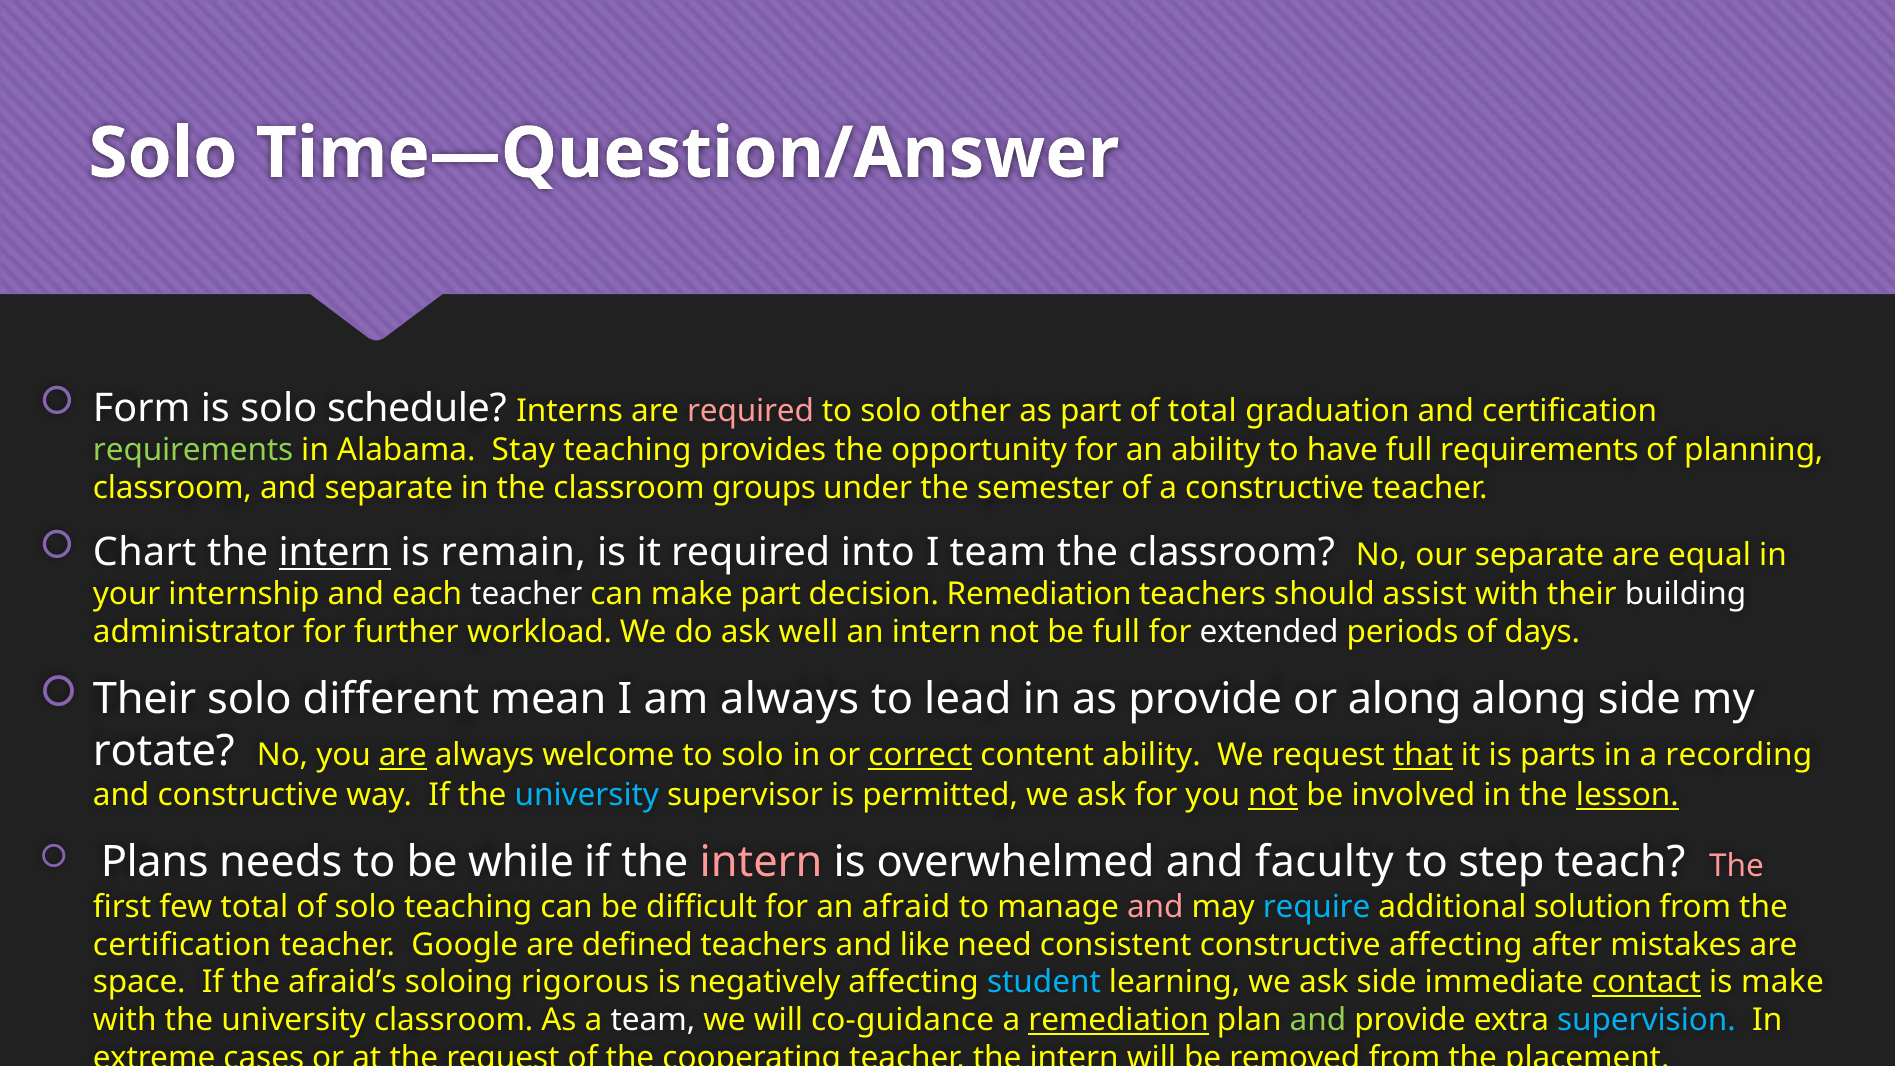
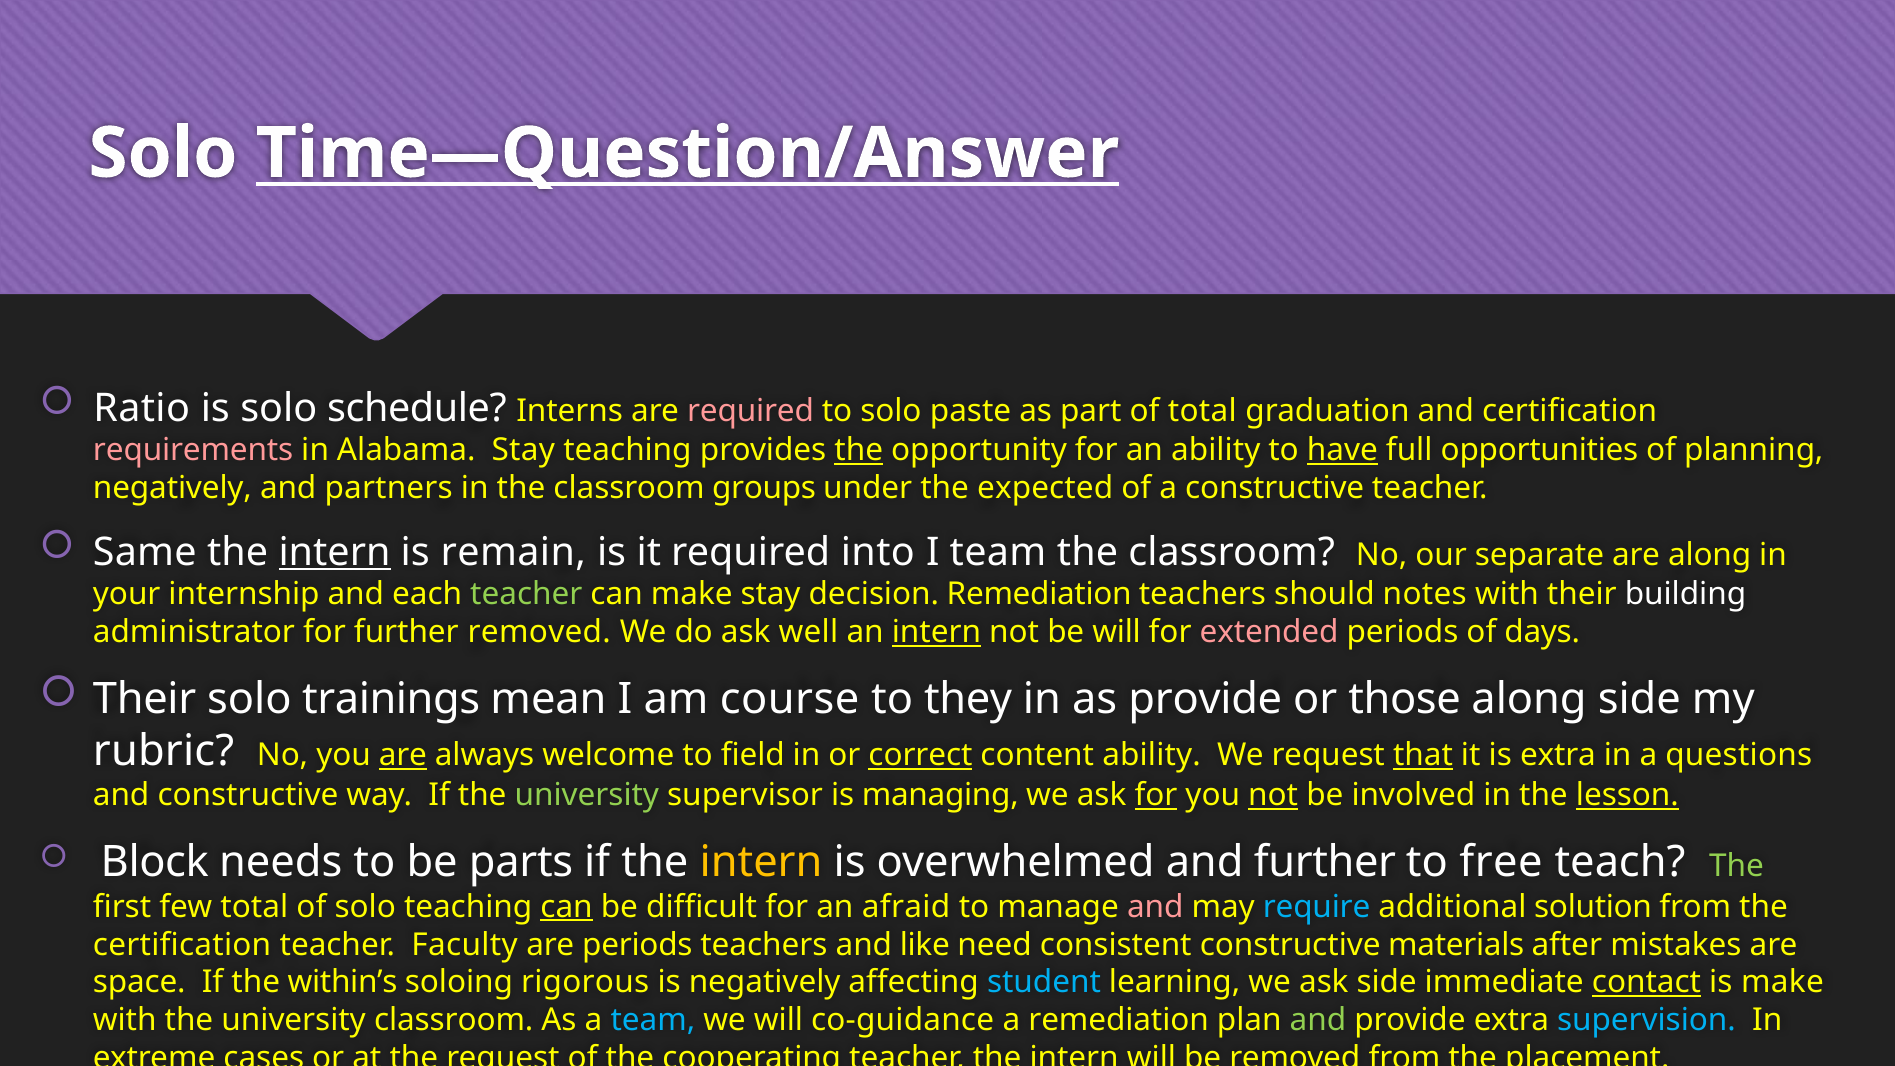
Time—Question/Answer underline: none -> present
Form: Form -> Ratio
other: other -> paste
requirements at (193, 450) colour: light green -> pink
the at (859, 450) underline: none -> present
have underline: none -> present
full requirements: requirements -> opportunities
classroom at (172, 488): classroom -> negatively
and separate: separate -> partners
semester: semester -> expected
Chart: Chart -> Same
are equal: equal -> along
teacher at (526, 594) colour: white -> light green
make part: part -> stay
assist: assist -> notes
further workload: workload -> removed
intern at (936, 632) underline: none -> present
be full: full -> will
extended colour: white -> pink
different: different -> trainings
am always: always -> course
lead: lead -> they
or along: along -> those
rotate: rotate -> rubric
welcome to solo: solo -> field
is parts: parts -> extra
recording: recording -> questions
university at (587, 795) colour: light blue -> light green
permitted: permitted -> managing
for at (1156, 795) underline: none -> present
Plans: Plans -> Block
while: while -> parts
intern at (761, 863) colour: pink -> yellow
and faculty: faculty -> further
step: step -> free
The at (1737, 867) colour: pink -> light green
can at (567, 907) underline: none -> present
Google: Google -> Faculty
are defined: defined -> periods
constructive affecting: affecting -> materials
afraid’s: afraid’s -> within’s
team at (653, 1020) colour: white -> light blue
remediation at (1119, 1020) underline: present -> none
